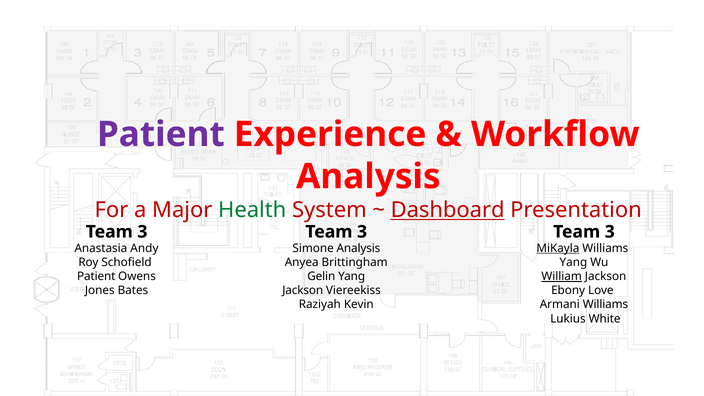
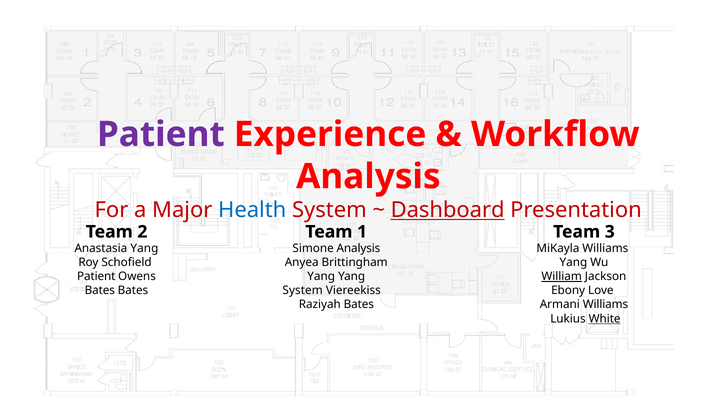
Health colour: green -> blue
3 at (142, 232): 3 -> 2
3 at (362, 232): 3 -> 1
Anastasia Andy: Andy -> Yang
MiKayla underline: present -> none
Gelin at (321, 276): Gelin -> Yang
Jones at (100, 290): Jones -> Bates
Jackson at (303, 291): Jackson -> System
Raziyah Kevin: Kevin -> Bates
White underline: none -> present
